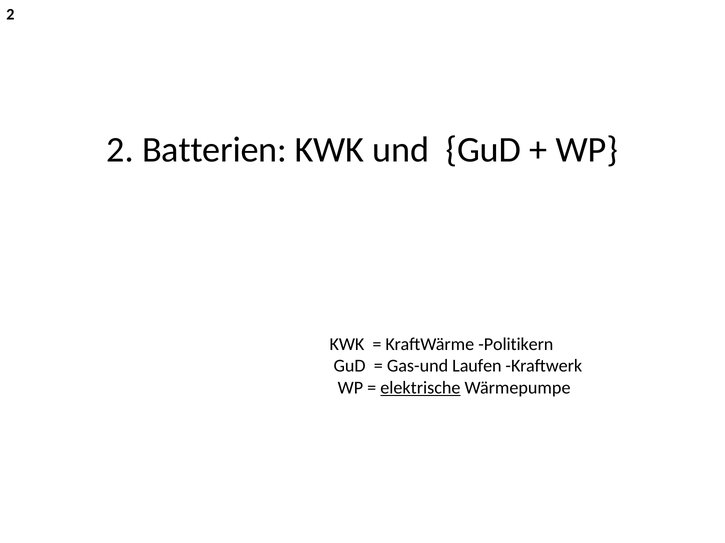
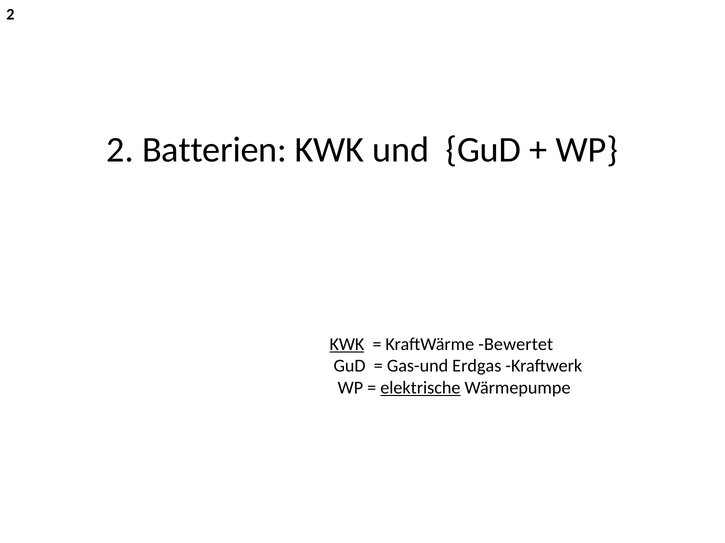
KWK at (347, 345) underline: none -> present
Politikern: Politikern -> Bewertet
Laufen: Laufen -> Erdgas
